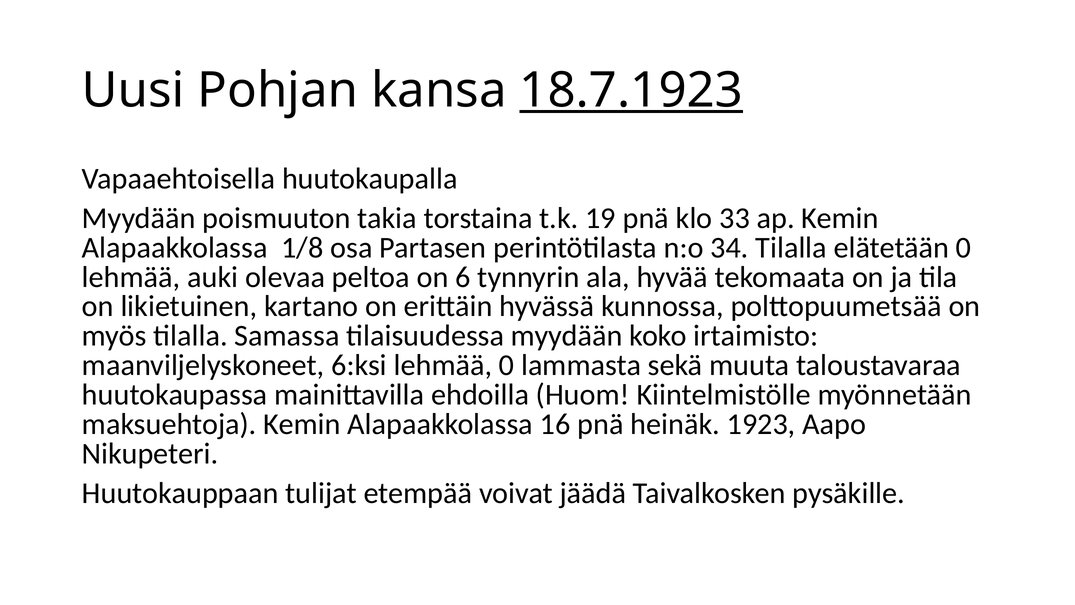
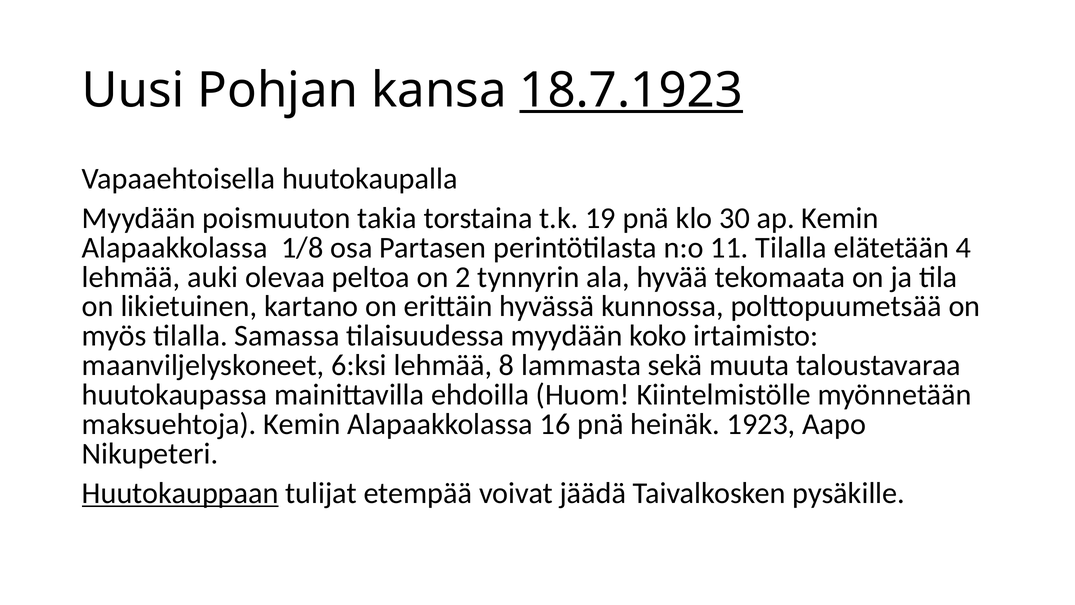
33: 33 -> 30
34: 34 -> 11
elätetään 0: 0 -> 4
6: 6 -> 2
lehmää 0: 0 -> 8
Huutokauppaan underline: none -> present
